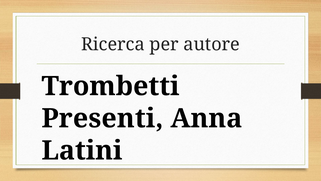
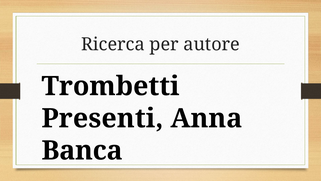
Latini: Latini -> Banca
